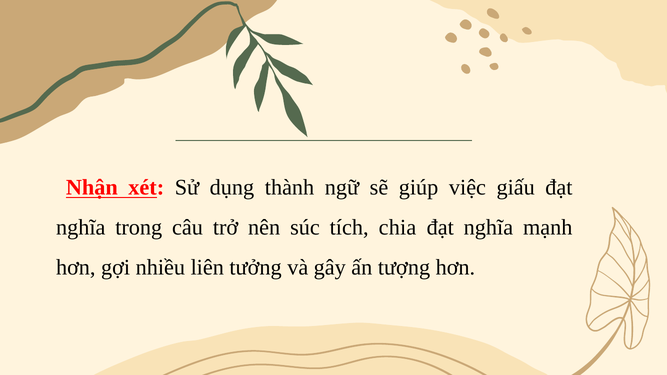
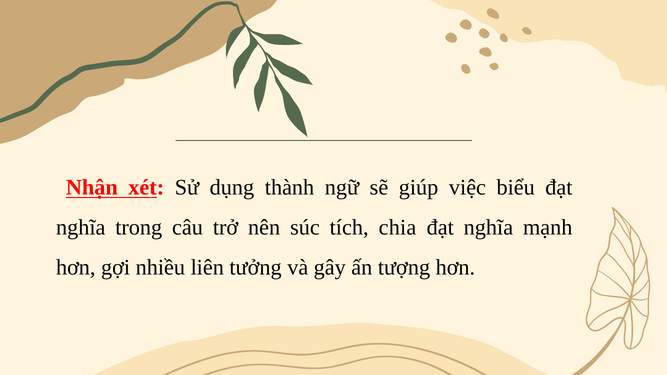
giấu: giấu -> biểu
